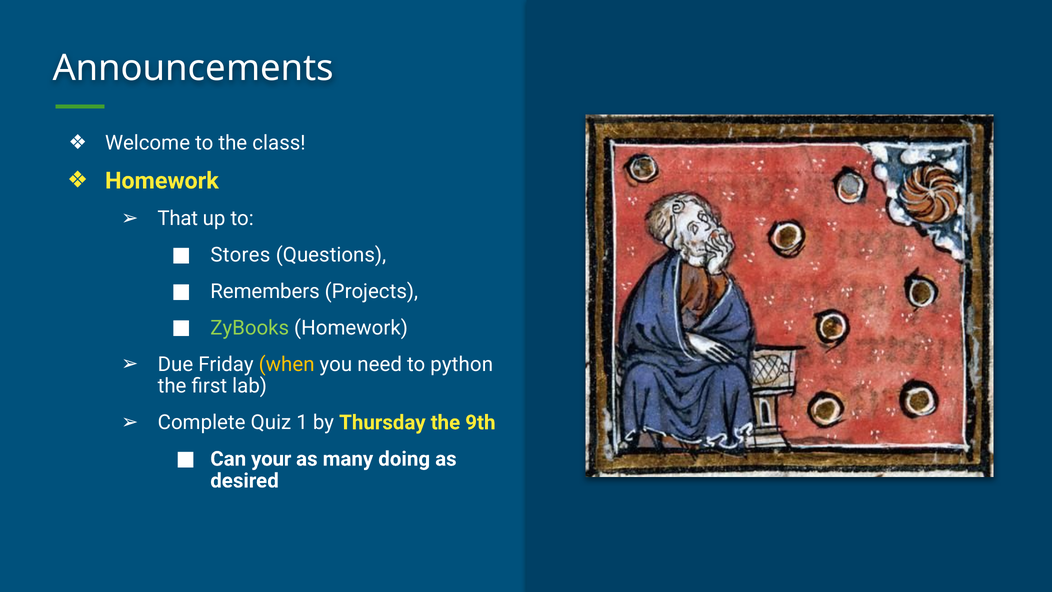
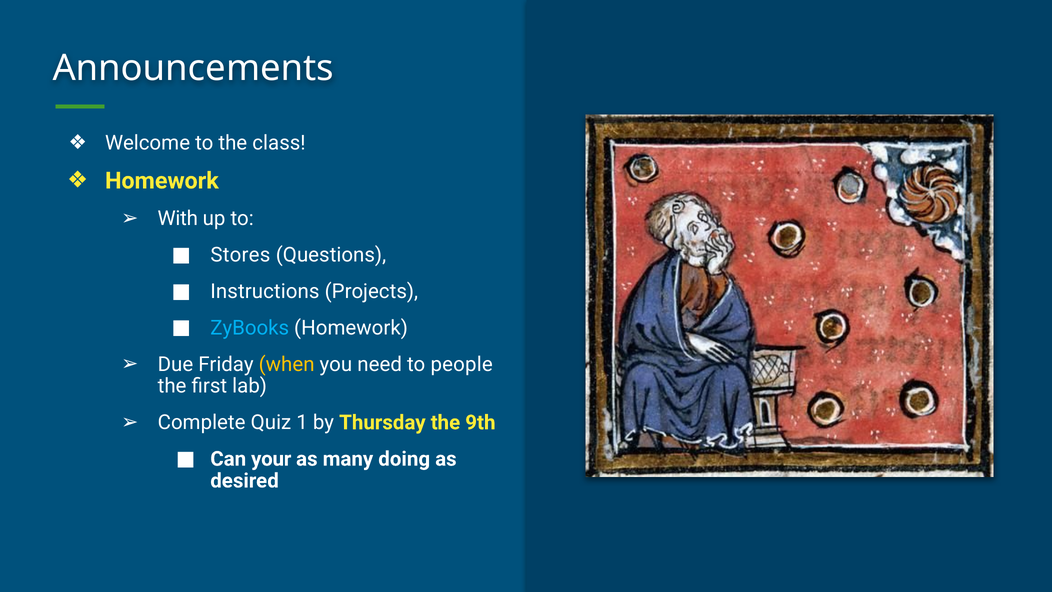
That: That -> With
Remembers: Remembers -> Instructions
ZyBooks colour: light green -> light blue
python: python -> people
